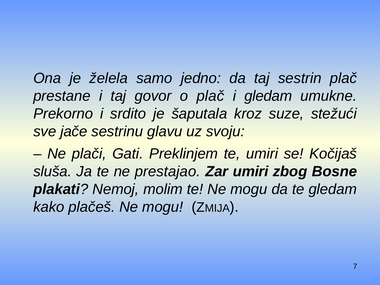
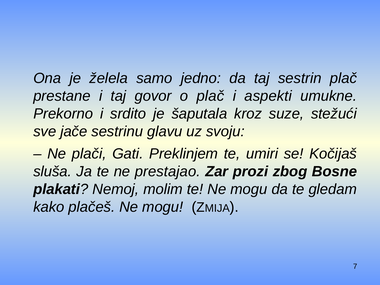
i gledam: gledam -> aspekti
Zar umiri: umiri -> prozi
